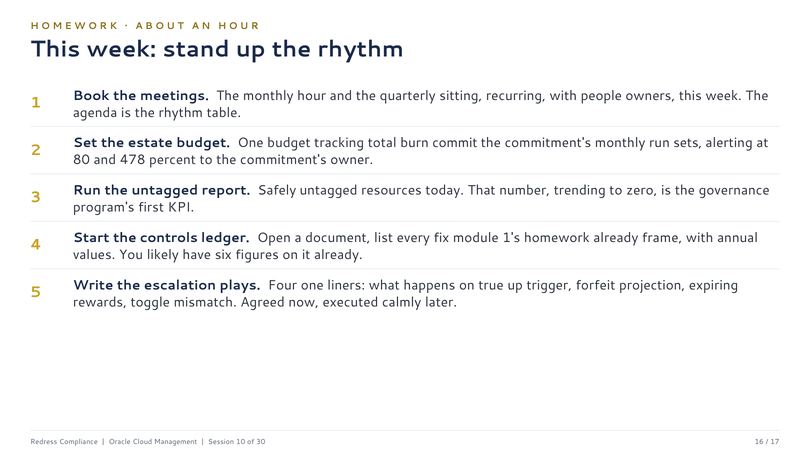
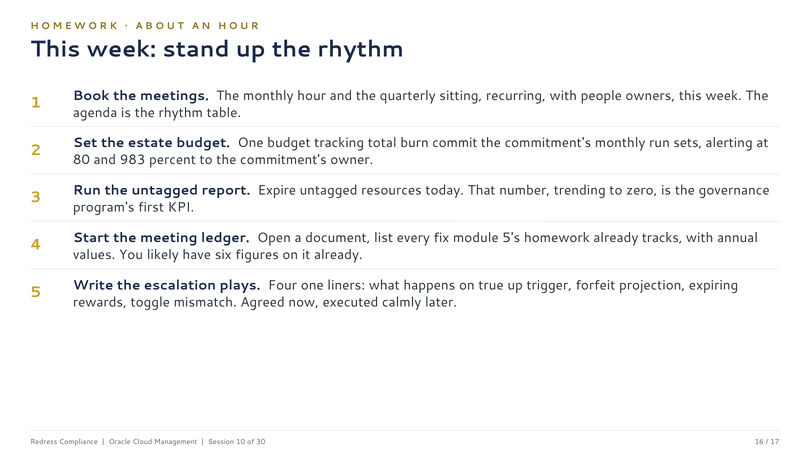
478: 478 -> 983
Safely: Safely -> Expire
controls: controls -> meeting
1's: 1's -> 5's
frame: frame -> tracks
